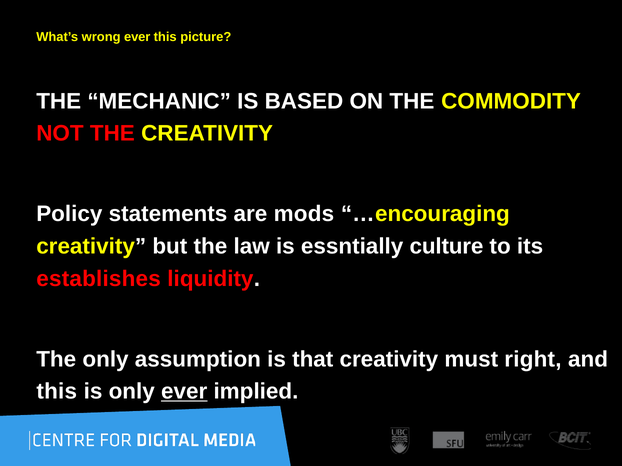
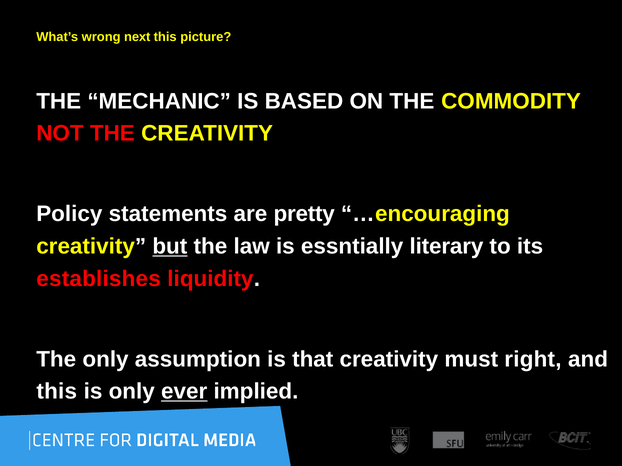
wrong ever: ever -> next
mods: mods -> pretty
but underline: none -> present
culture: culture -> literary
